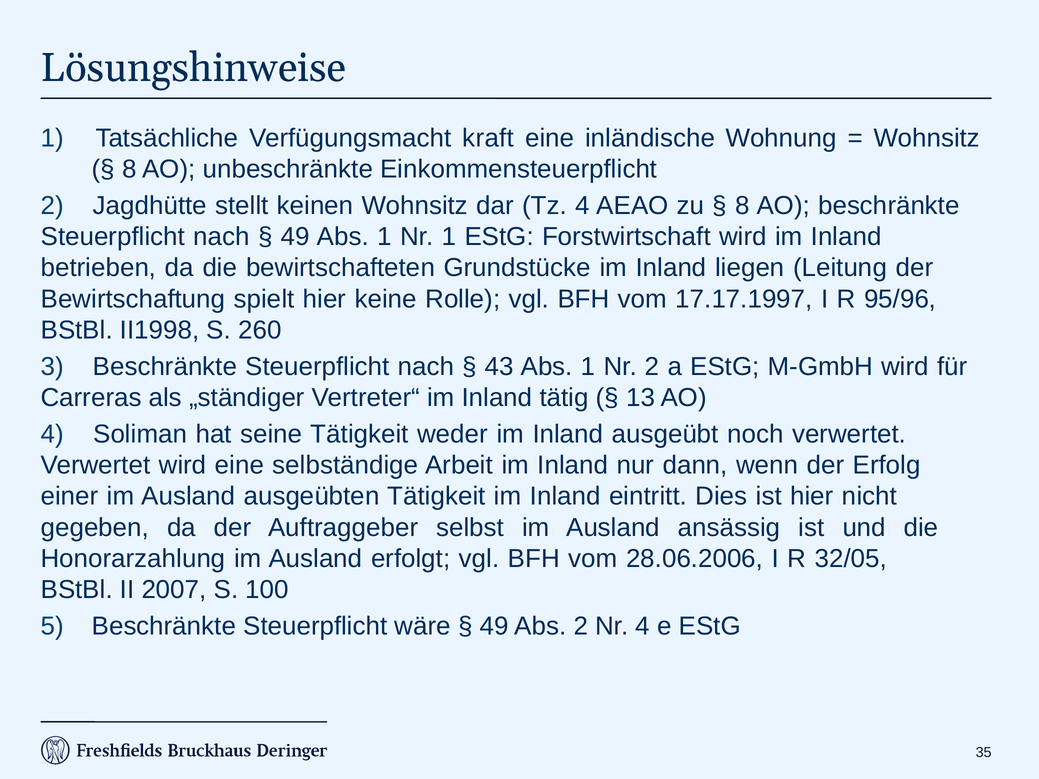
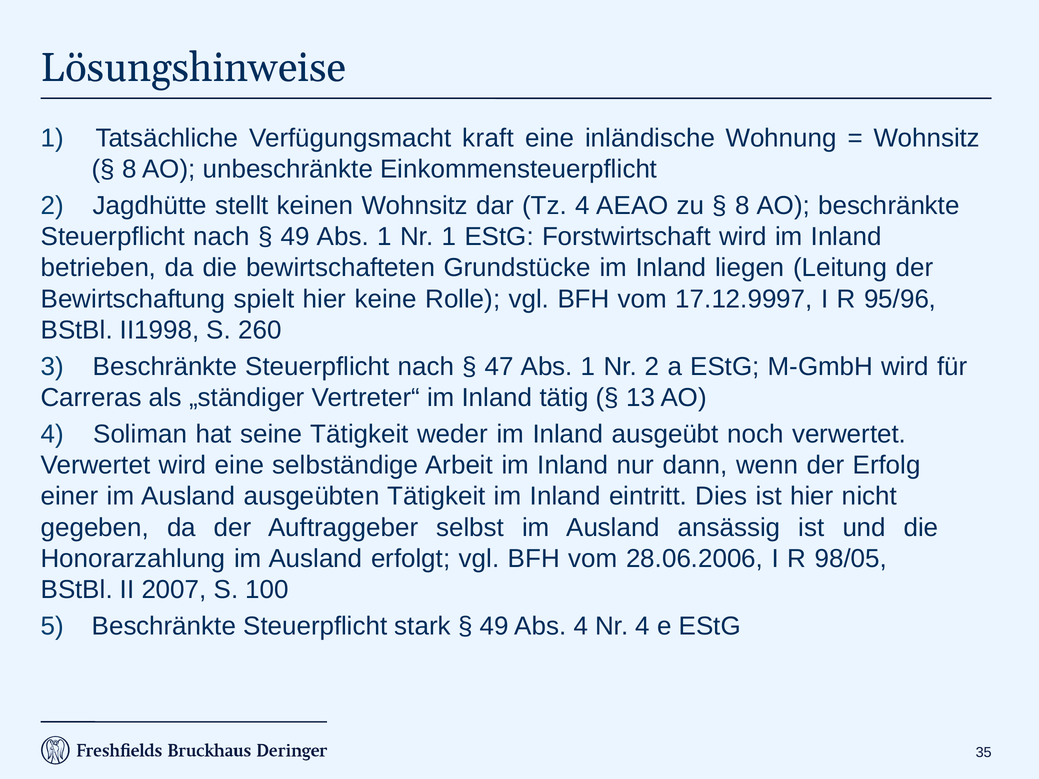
17.17.1997: 17.17.1997 -> 17.12.9997
43: 43 -> 47
32/05: 32/05 -> 98/05
wäre: wäre -> stark
Abs 2: 2 -> 4
